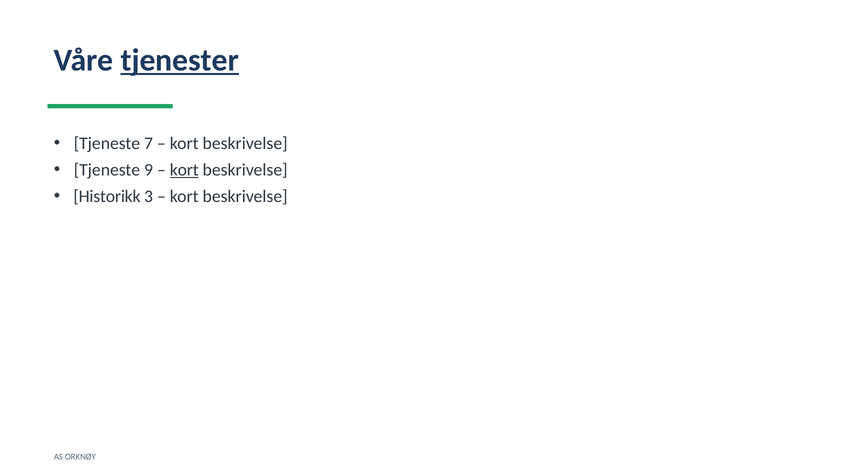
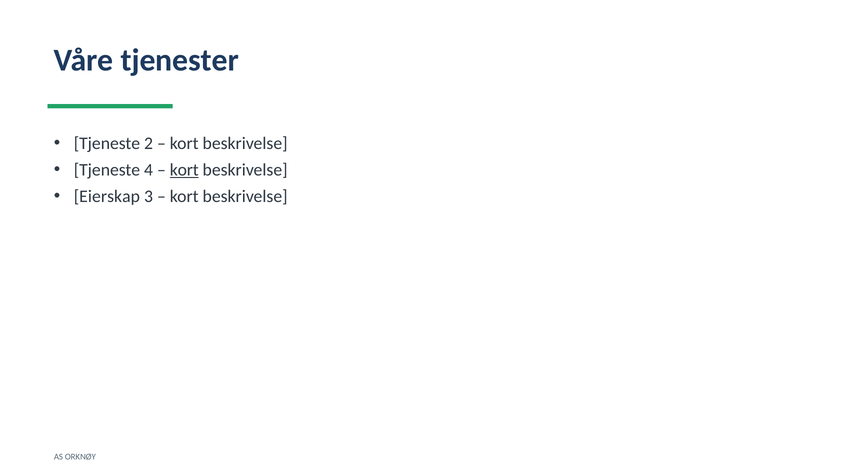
tjenester underline: present -> none
7: 7 -> 2
9: 9 -> 4
Historikk: Historikk -> Eierskap
